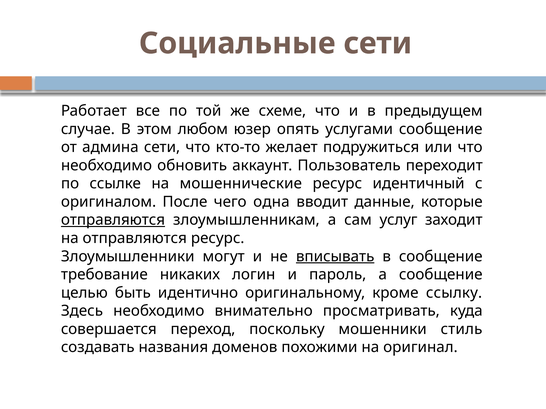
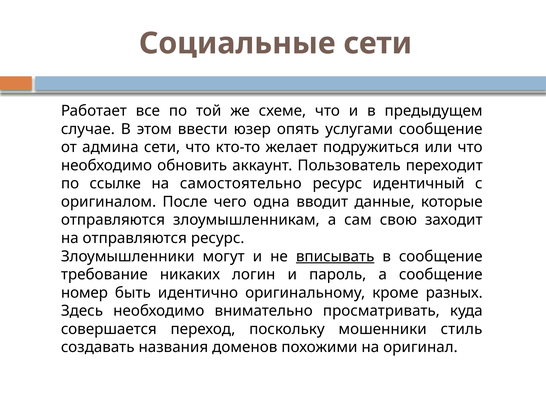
любом: любом -> ввести
мошеннические: мошеннические -> самостоятельно
отправляются at (113, 220) underline: present -> none
услуг: услуг -> свою
целью: целью -> номер
ссылку: ссылку -> разных
